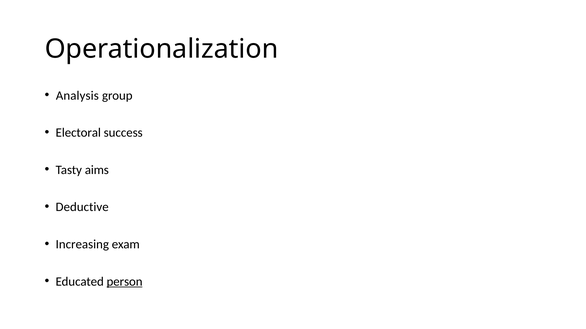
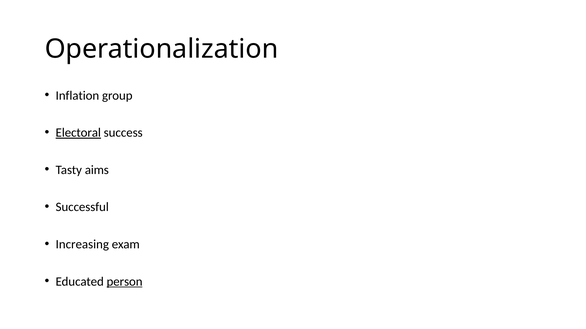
Analysis: Analysis -> Inflation
Electoral underline: none -> present
Deductive: Deductive -> Successful
